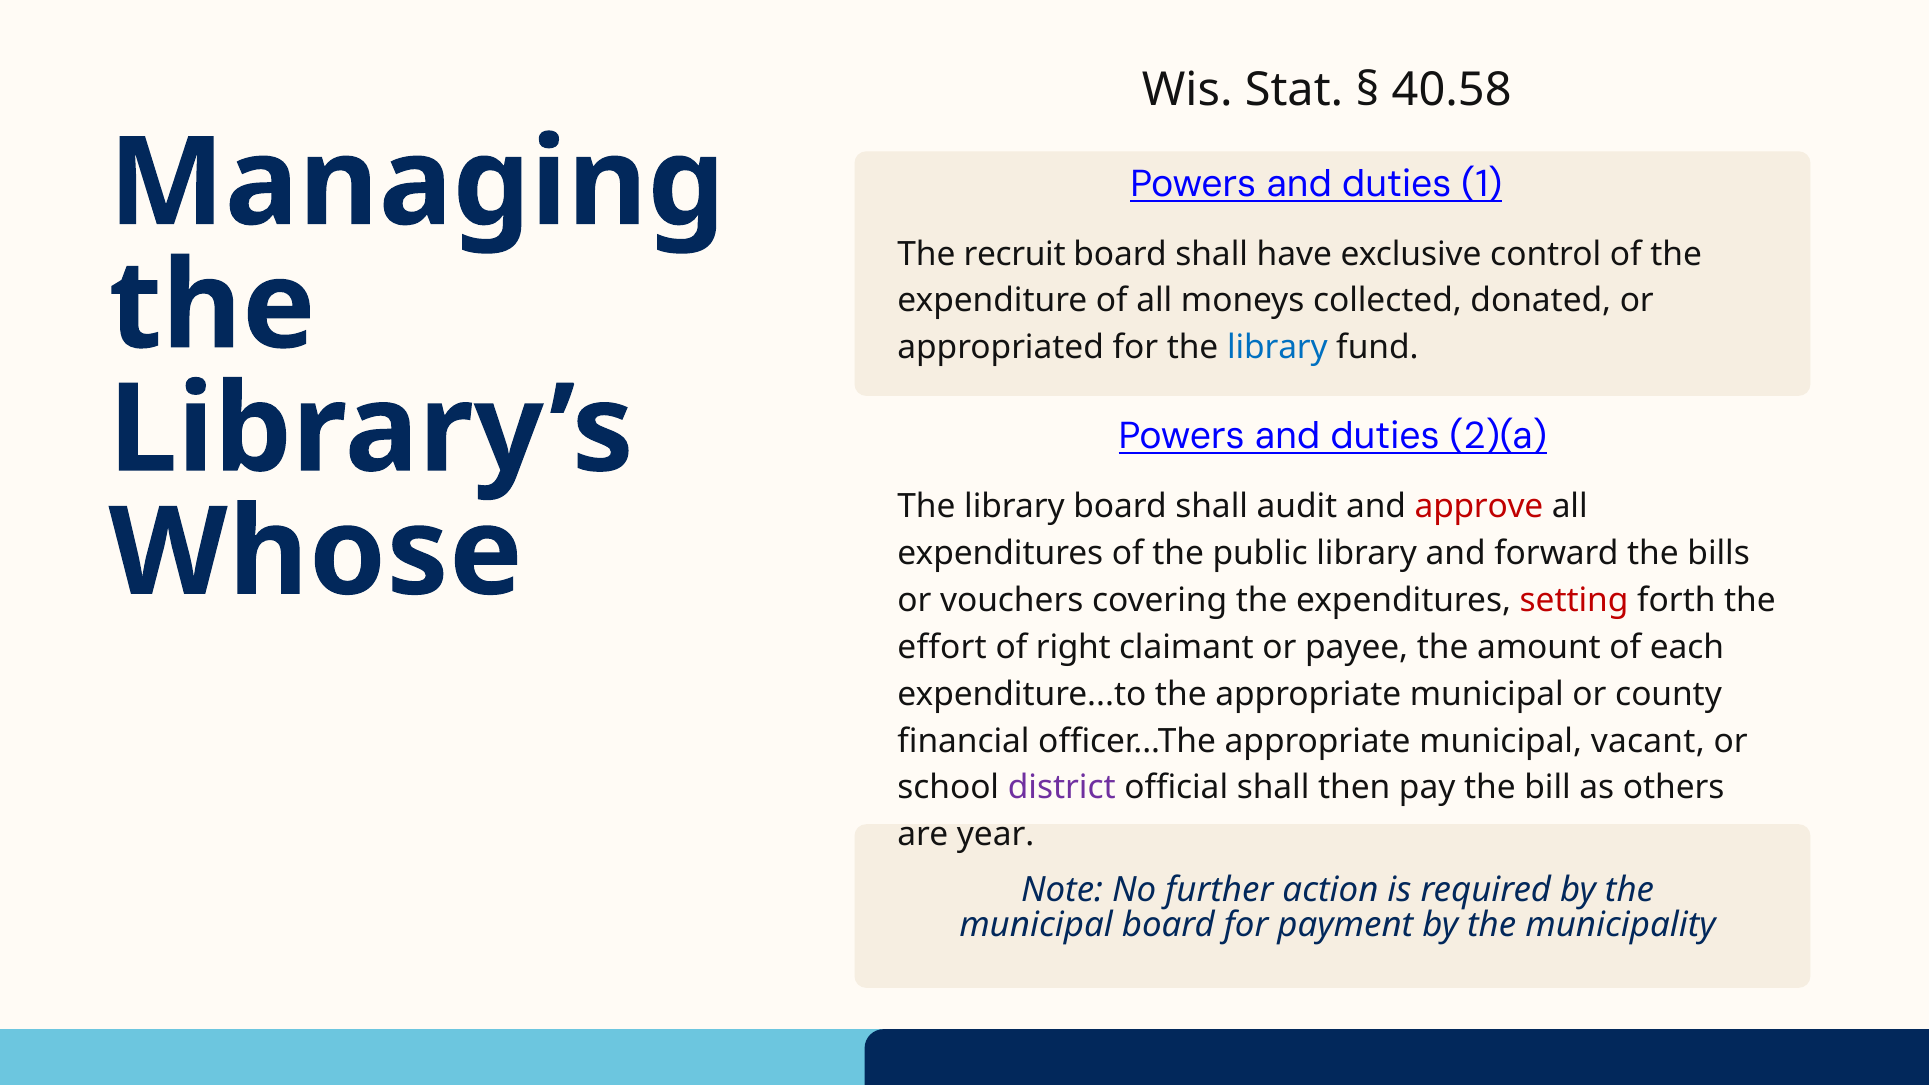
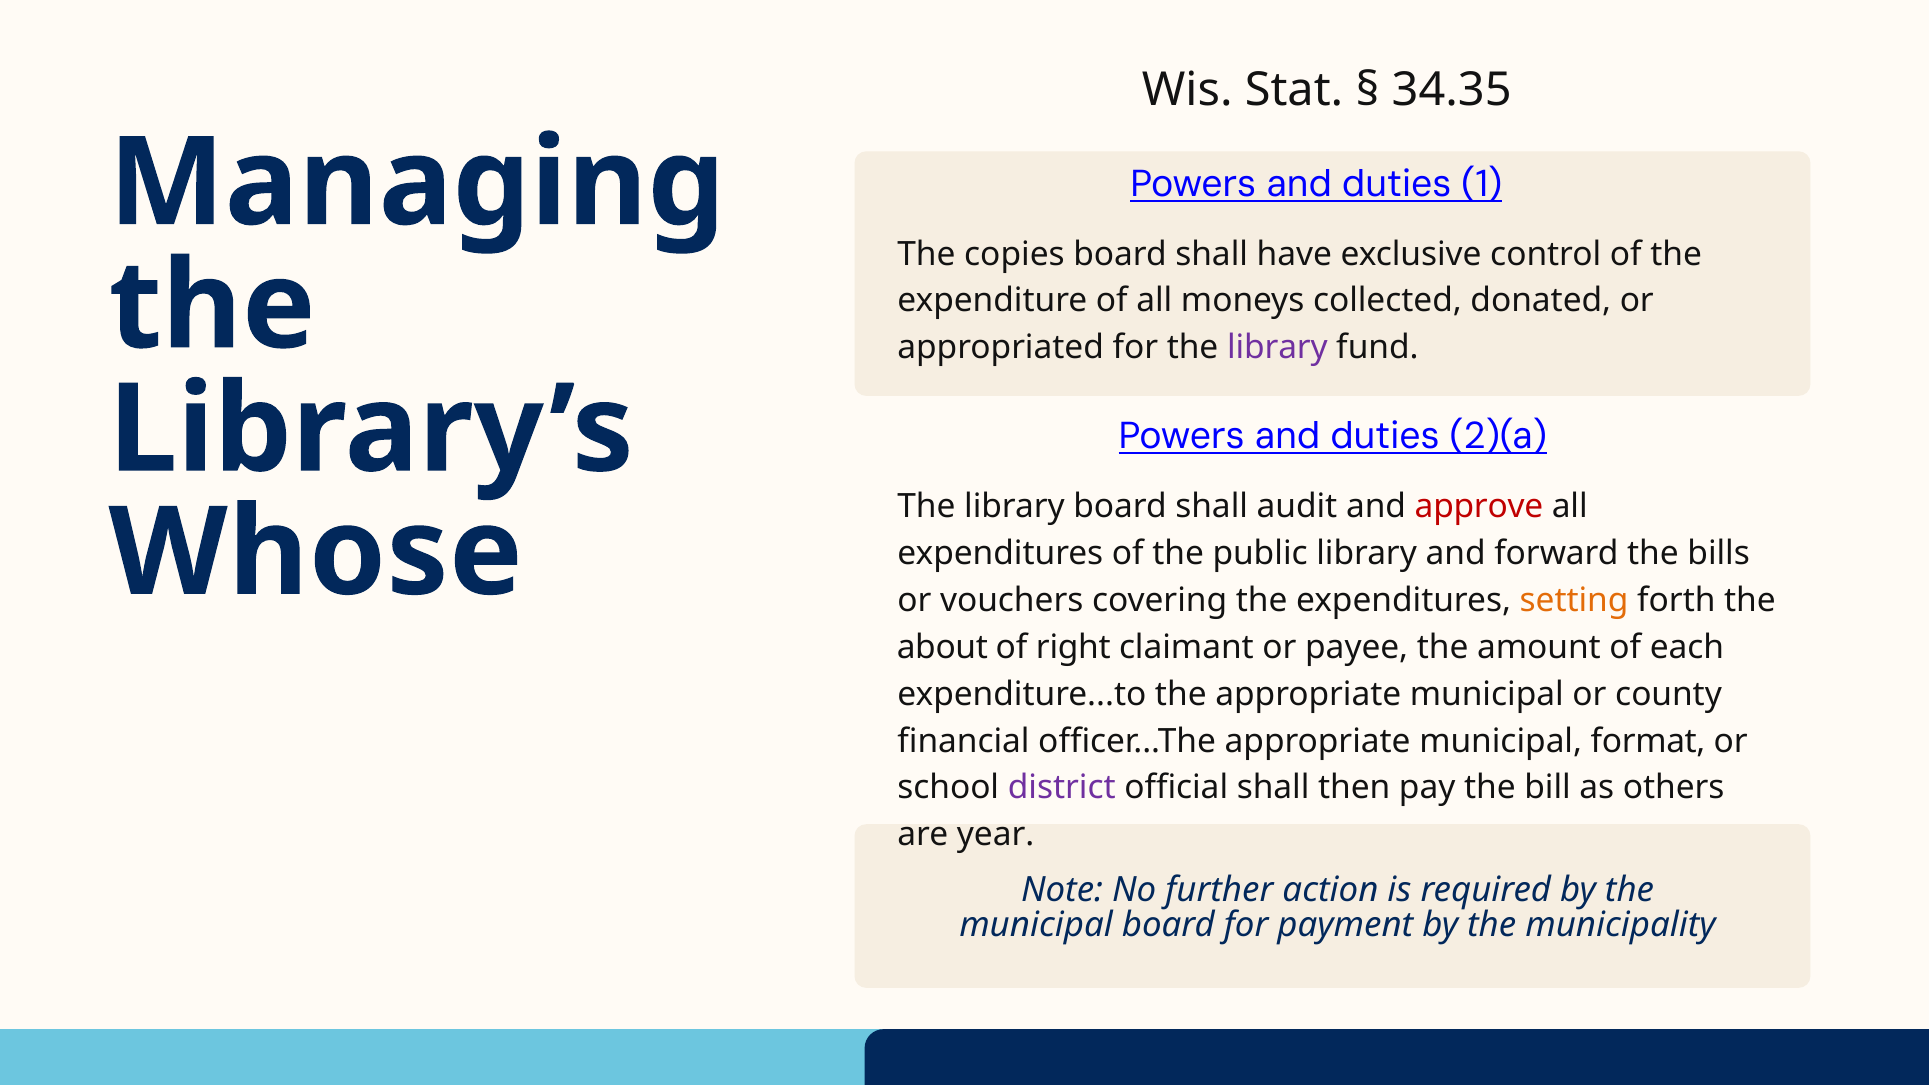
40.58: 40.58 -> 34.35
recruit: recruit -> copies
library at (1277, 348) colour: blue -> purple
setting colour: red -> orange
effort: effort -> about
vacant: vacant -> format
